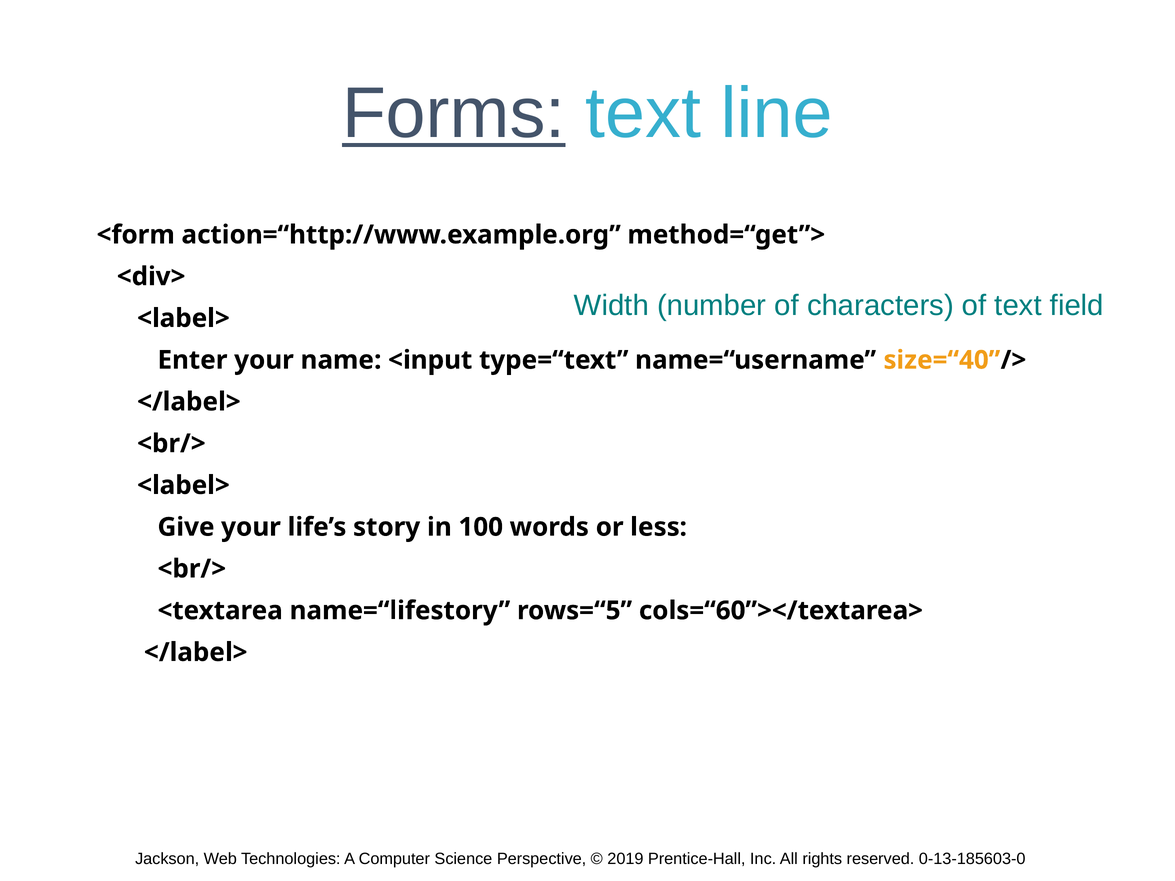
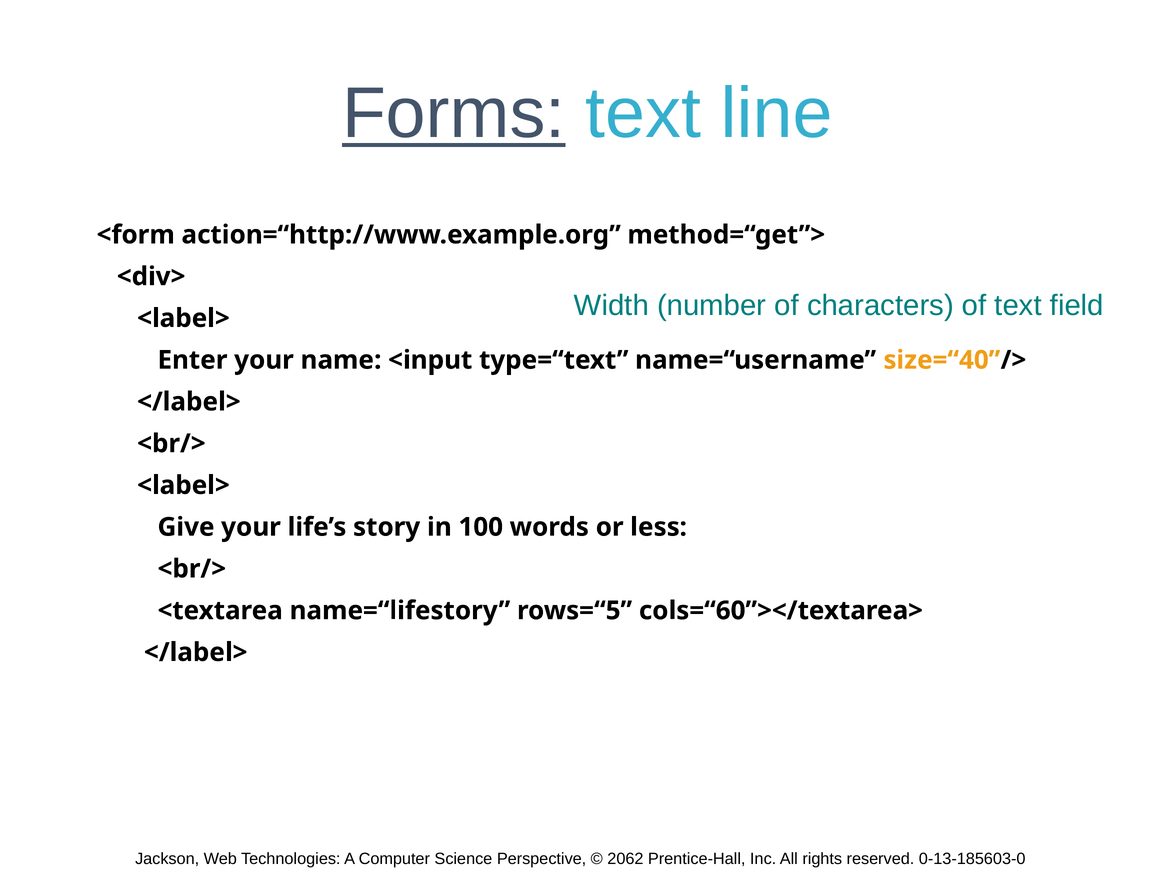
2019: 2019 -> 2062
